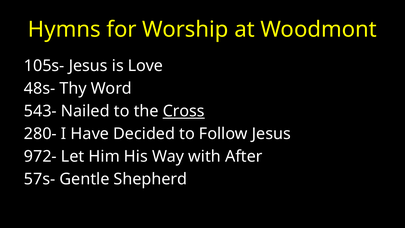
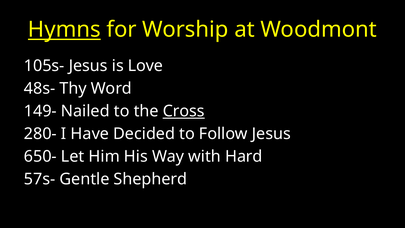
Hymns underline: none -> present
543-: 543- -> 149-
972-: 972- -> 650-
After: After -> Hard
